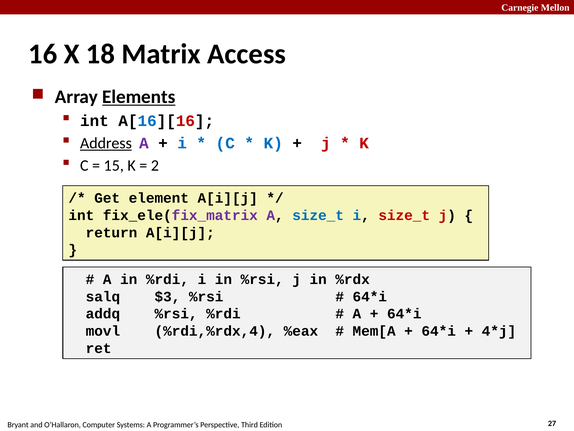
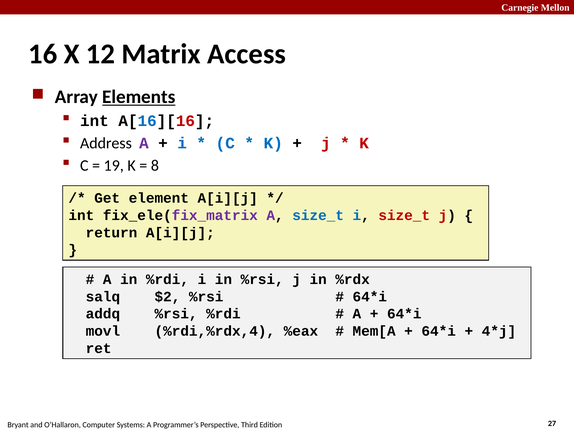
18: 18 -> 12
Address underline: present -> none
15: 15 -> 19
2: 2 -> 8
$3: $3 -> $2
